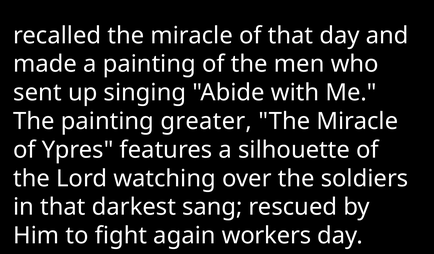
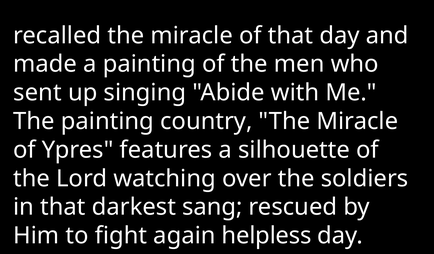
greater: greater -> country
workers: workers -> helpless
